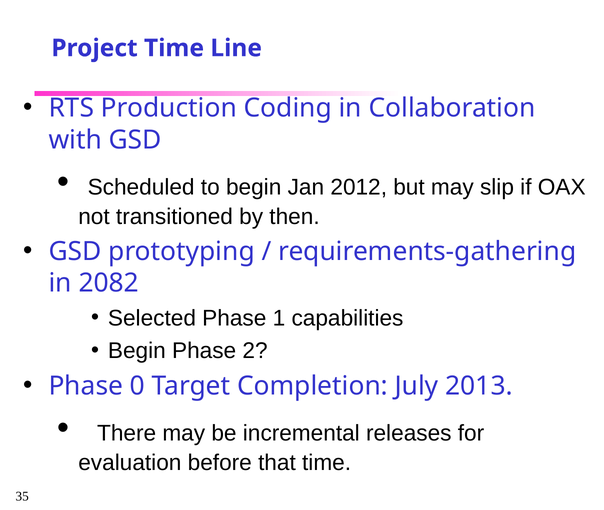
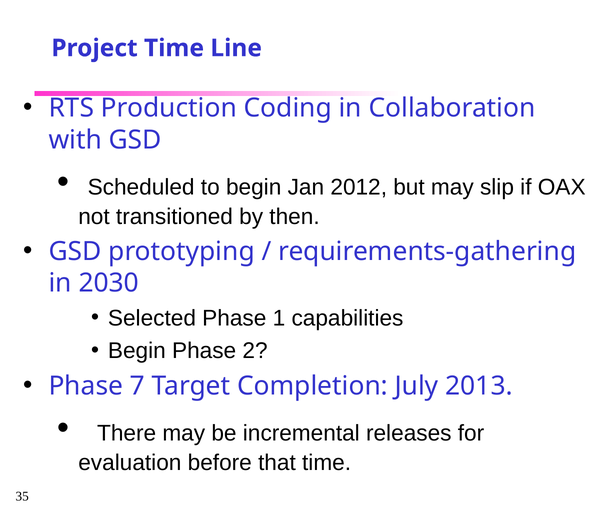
2082: 2082 -> 2030
0: 0 -> 7
